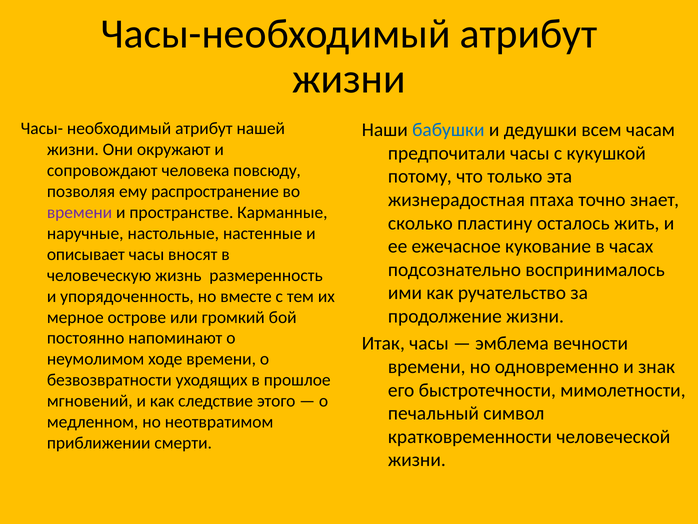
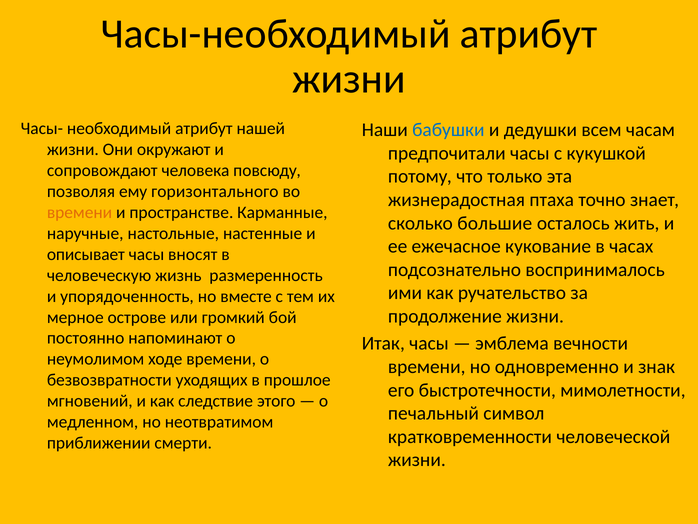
распространение: распространение -> горизонтального
времени at (80, 212) colour: purple -> orange
пластину: пластину -> большие
